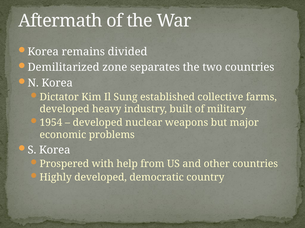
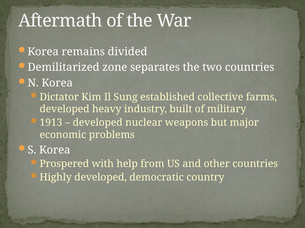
1954: 1954 -> 1913
